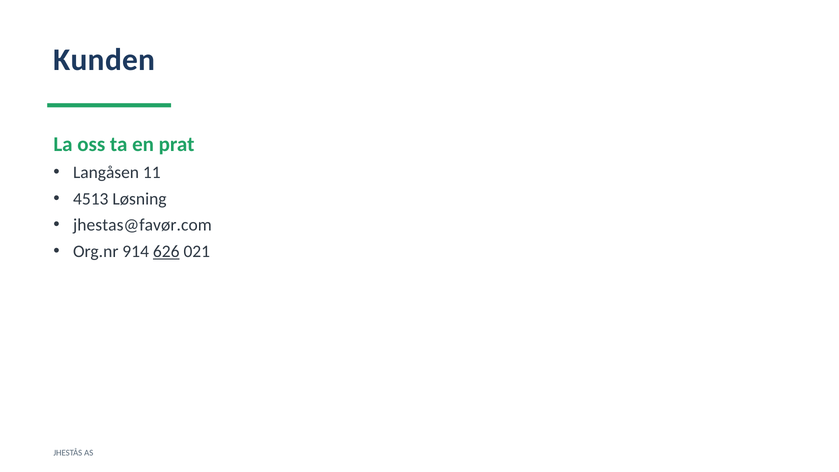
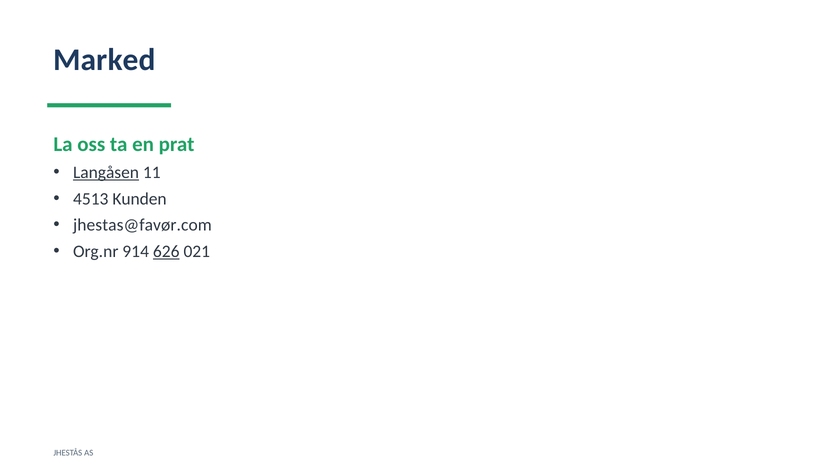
Kunden: Kunden -> Marked
Langåsen underline: none -> present
Løsning: Løsning -> Kunden
